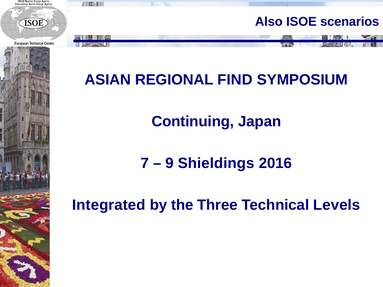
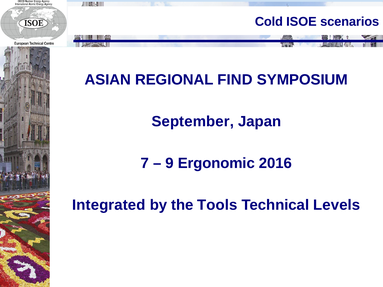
Also: Also -> Cold
Continuing: Continuing -> September
Shieldings: Shieldings -> Ergonomic
Three: Three -> Tools
